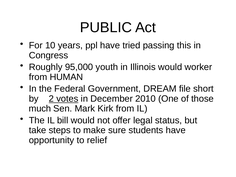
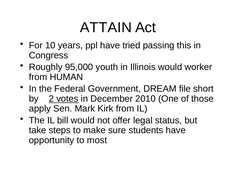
PUBLIC: PUBLIC -> ATTAIN
much: much -> apply
relief: relief -> most
